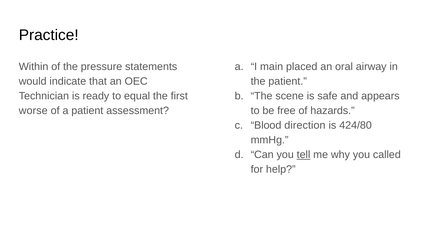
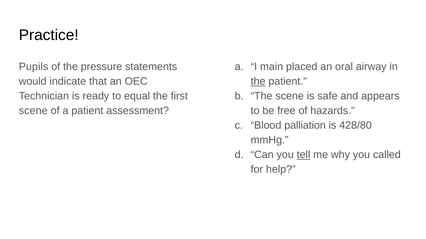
Within: Within -> Pupils
the at (258, 82) underline: none -> present
worse at (33, 111): worse -> scene
direction: direction -> palliation
424/80: 424/80 -> 428/80
